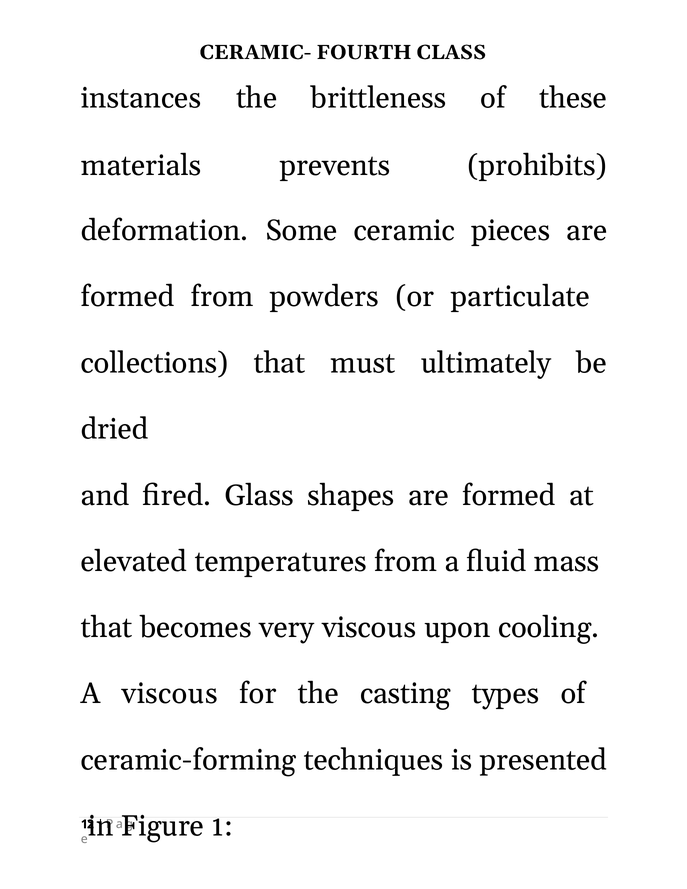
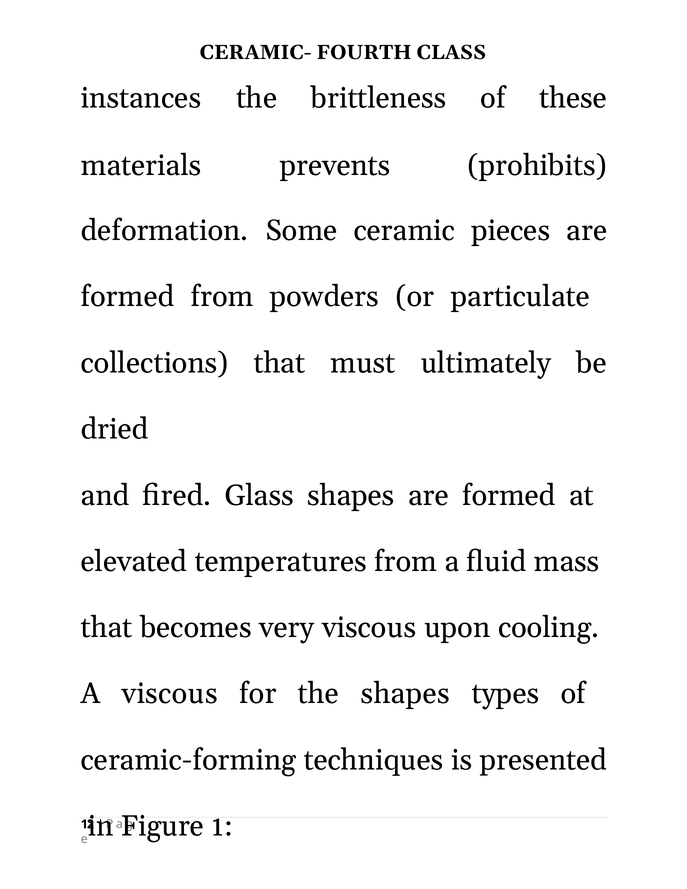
the casting: casting -> shapes
